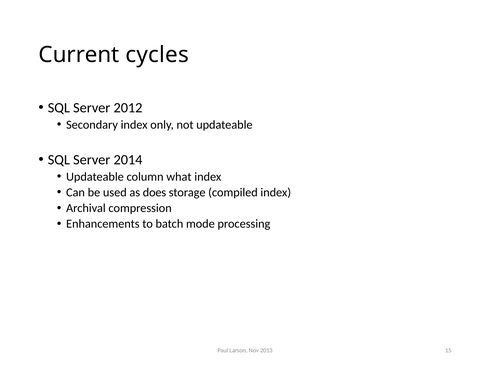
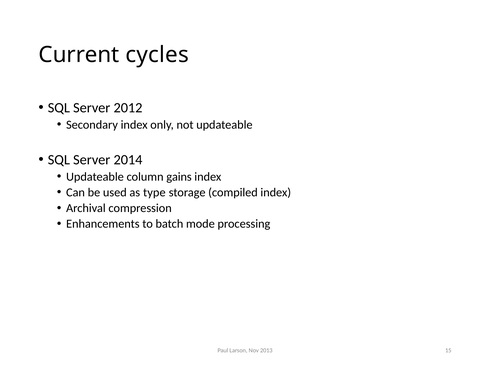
what: what -> gains
does: does -> type
